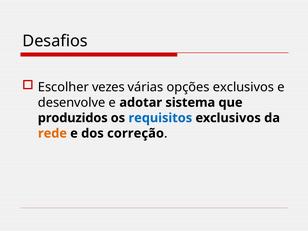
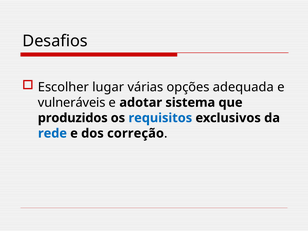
vezes: vezes -> lugar
opções exclusivos: exclusivos -> adequada
desenvolve: desenvolve -> vulneráveis
rede colour: orange -> blue
